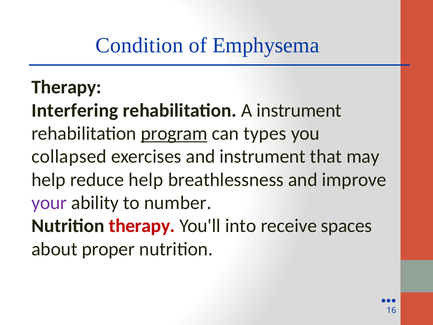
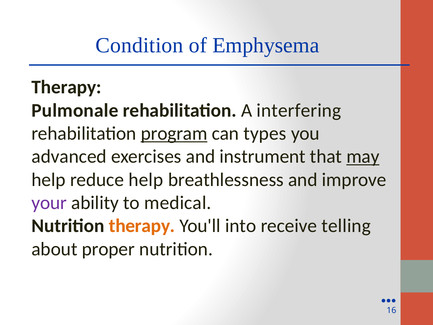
Interfering: Interfering -> Pulmonale
A instrument: instrument -> interfering
collapsed: collapsed -> advanced
may underline: none -> present
number: number -> medical
therapy at (142, 226) colour: red -> orange
spaces: spaces -> telling
